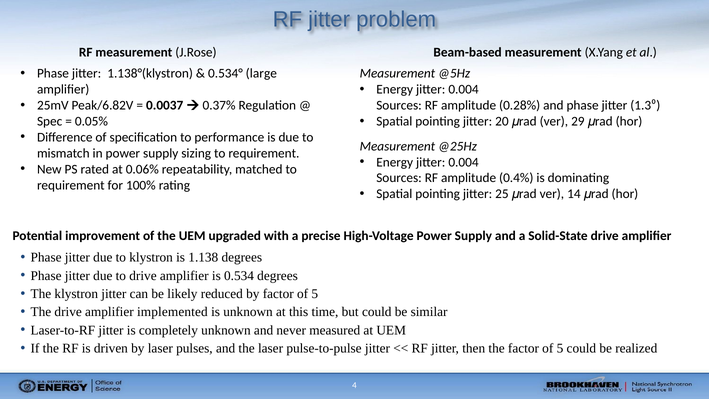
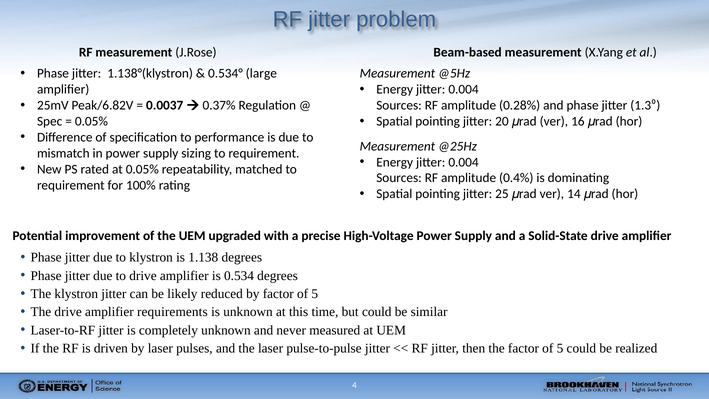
29: 29 -> 16
at 0.06%: 0.06% -> 0.05%
implemented: implemented -> requirements
